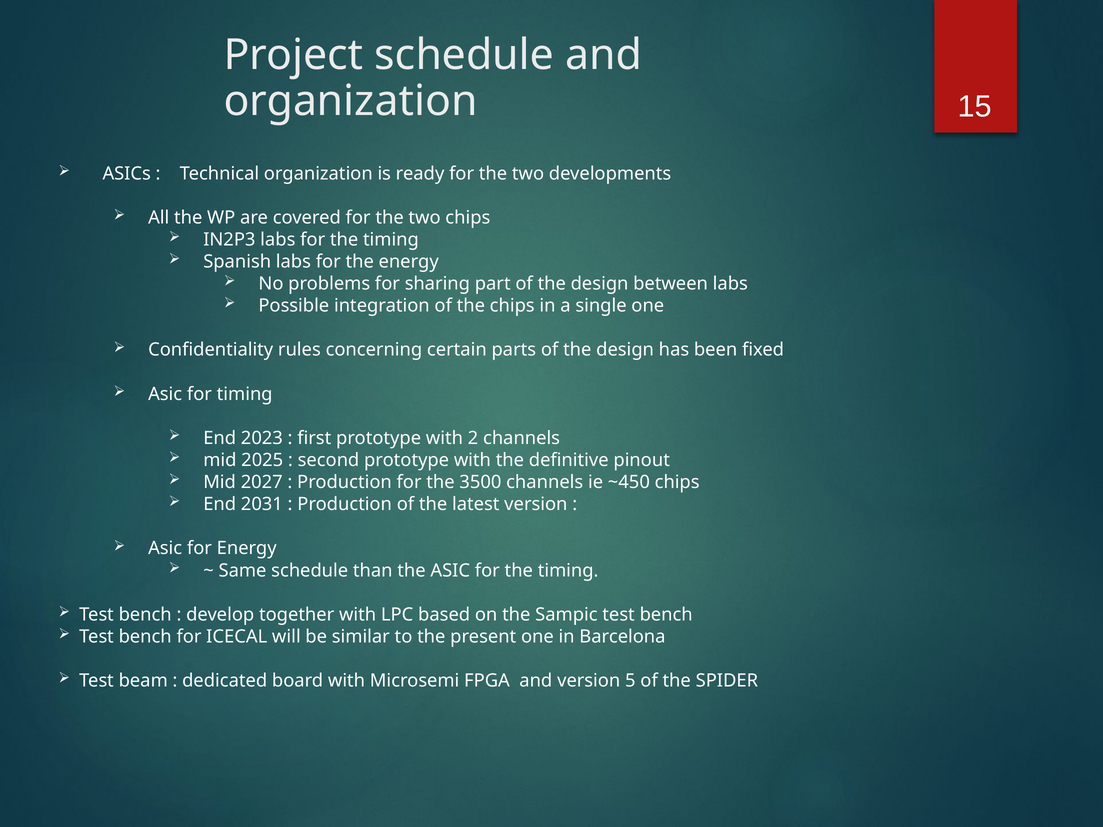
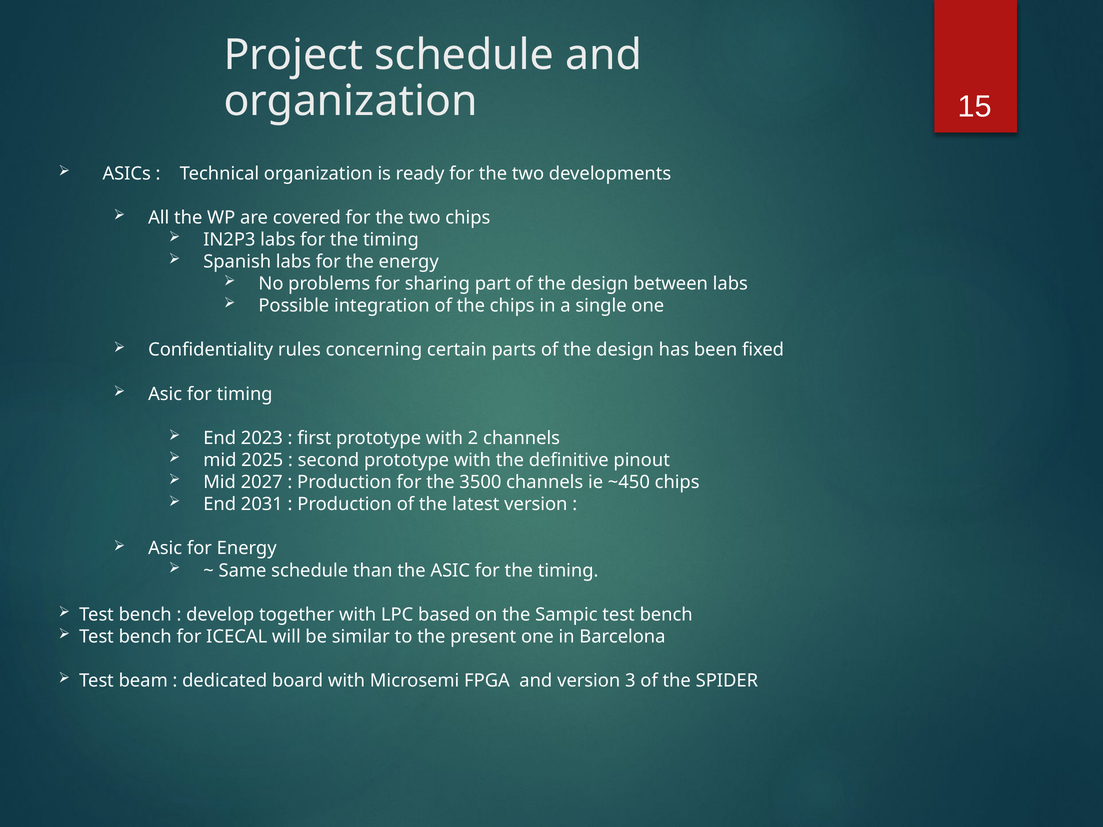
5: 5 -> 3
